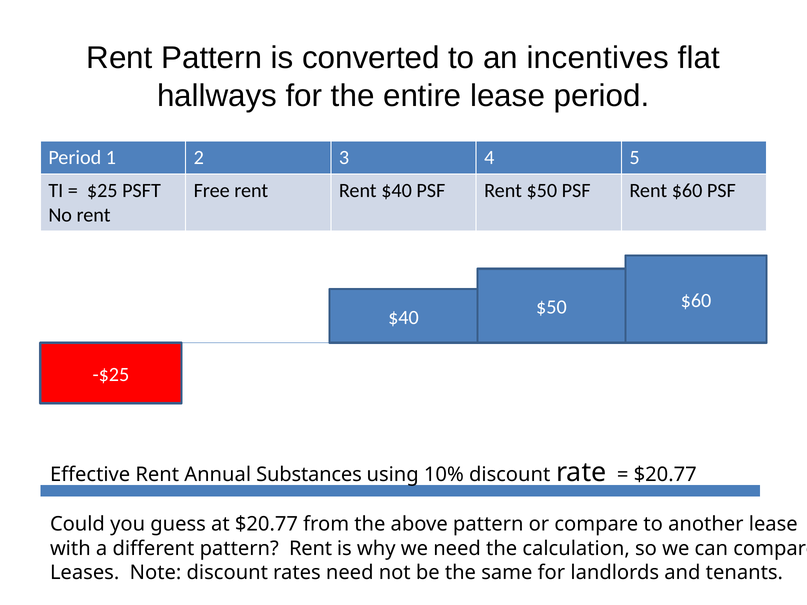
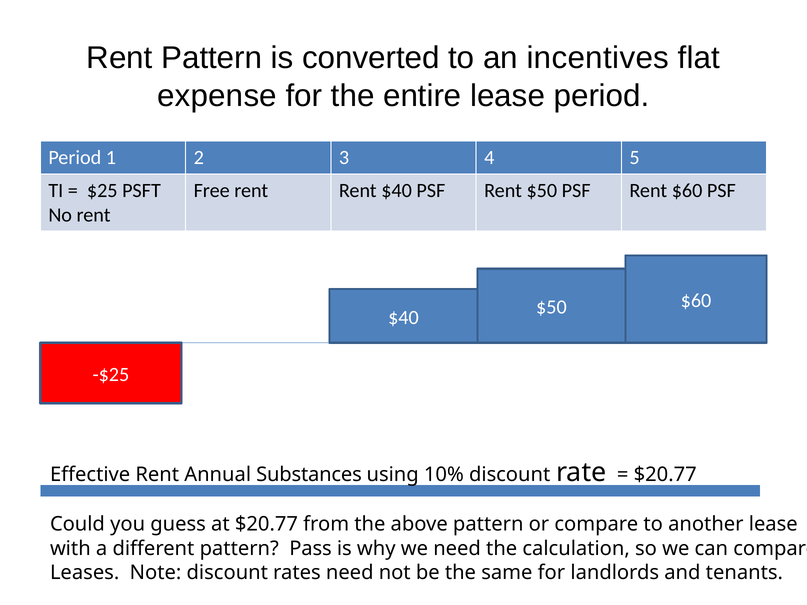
hallways: hallways -> expense
pattern Rent: Rent -> Pass
